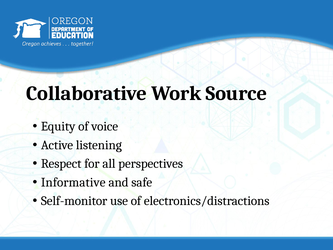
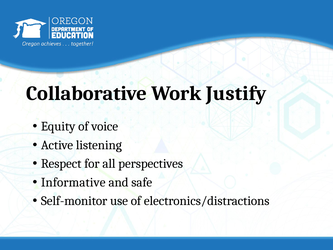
Source: Source -> Justify
